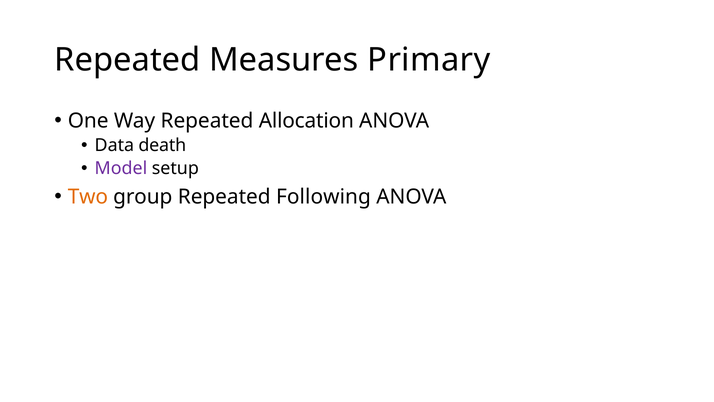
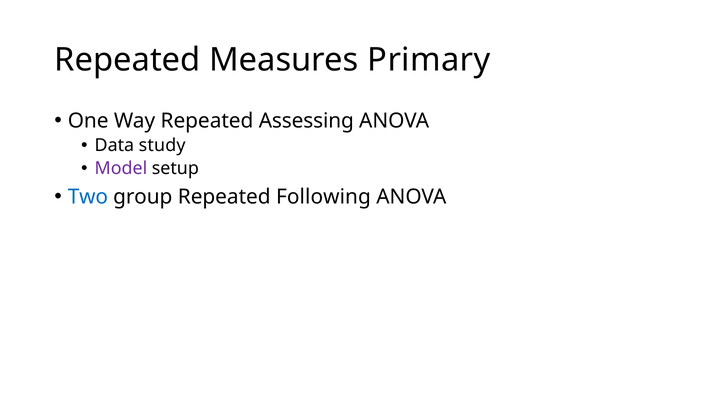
Allocation: Allocation -> Assessing
death: death -> study
Two colour: orange -> blue
